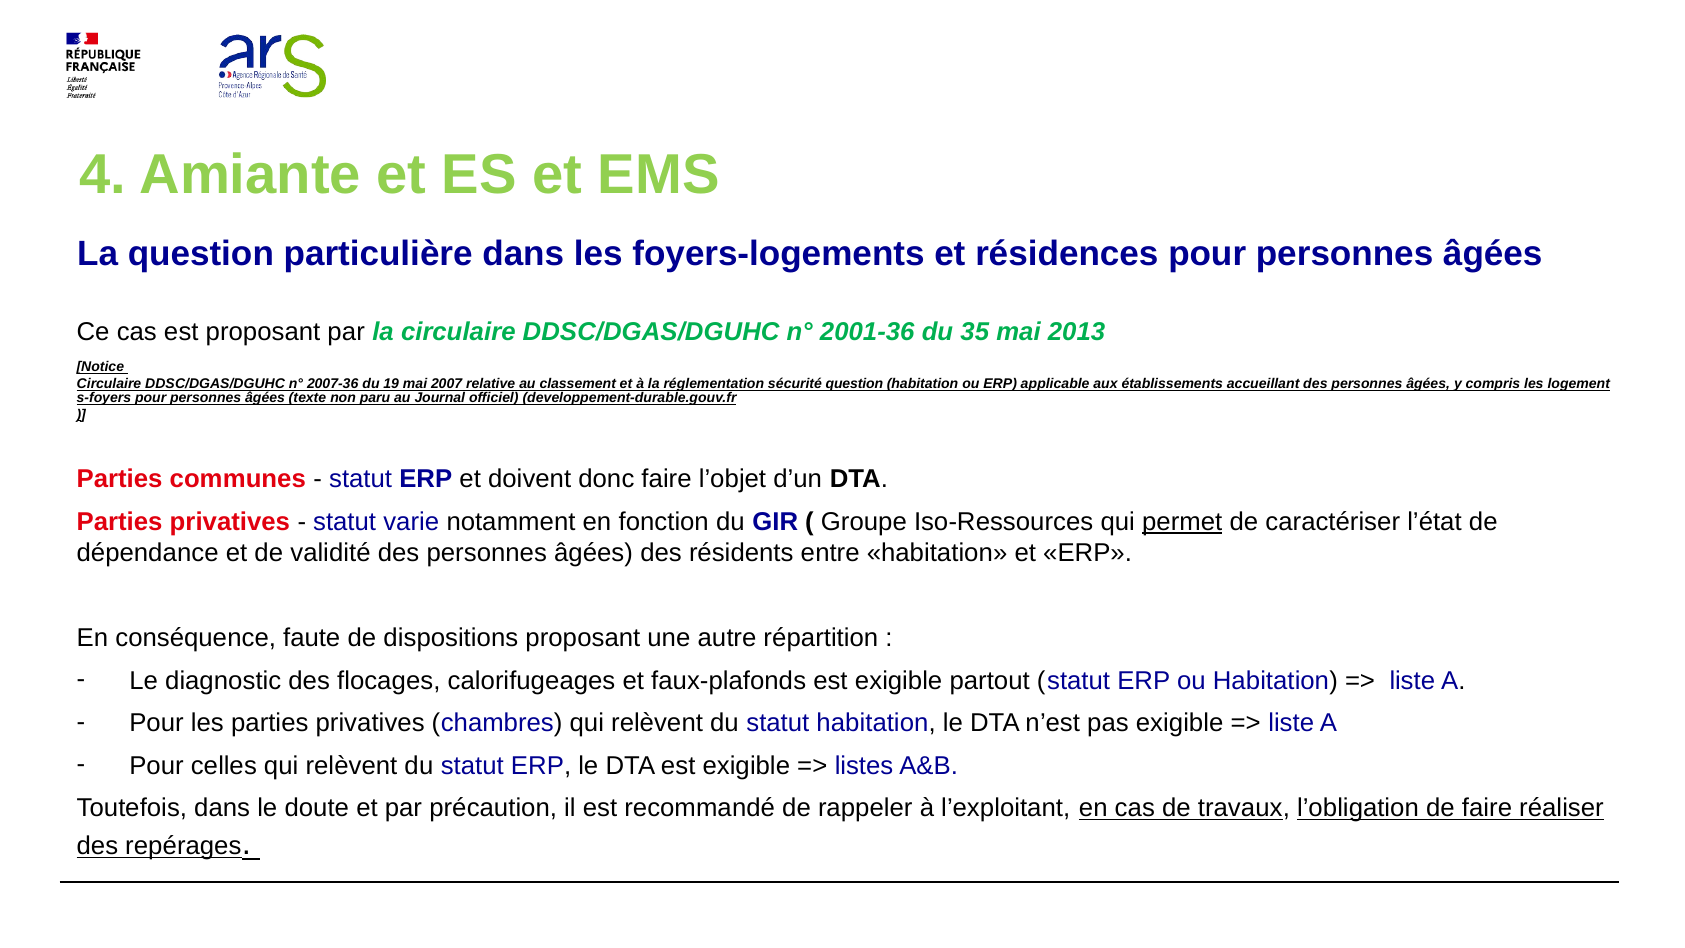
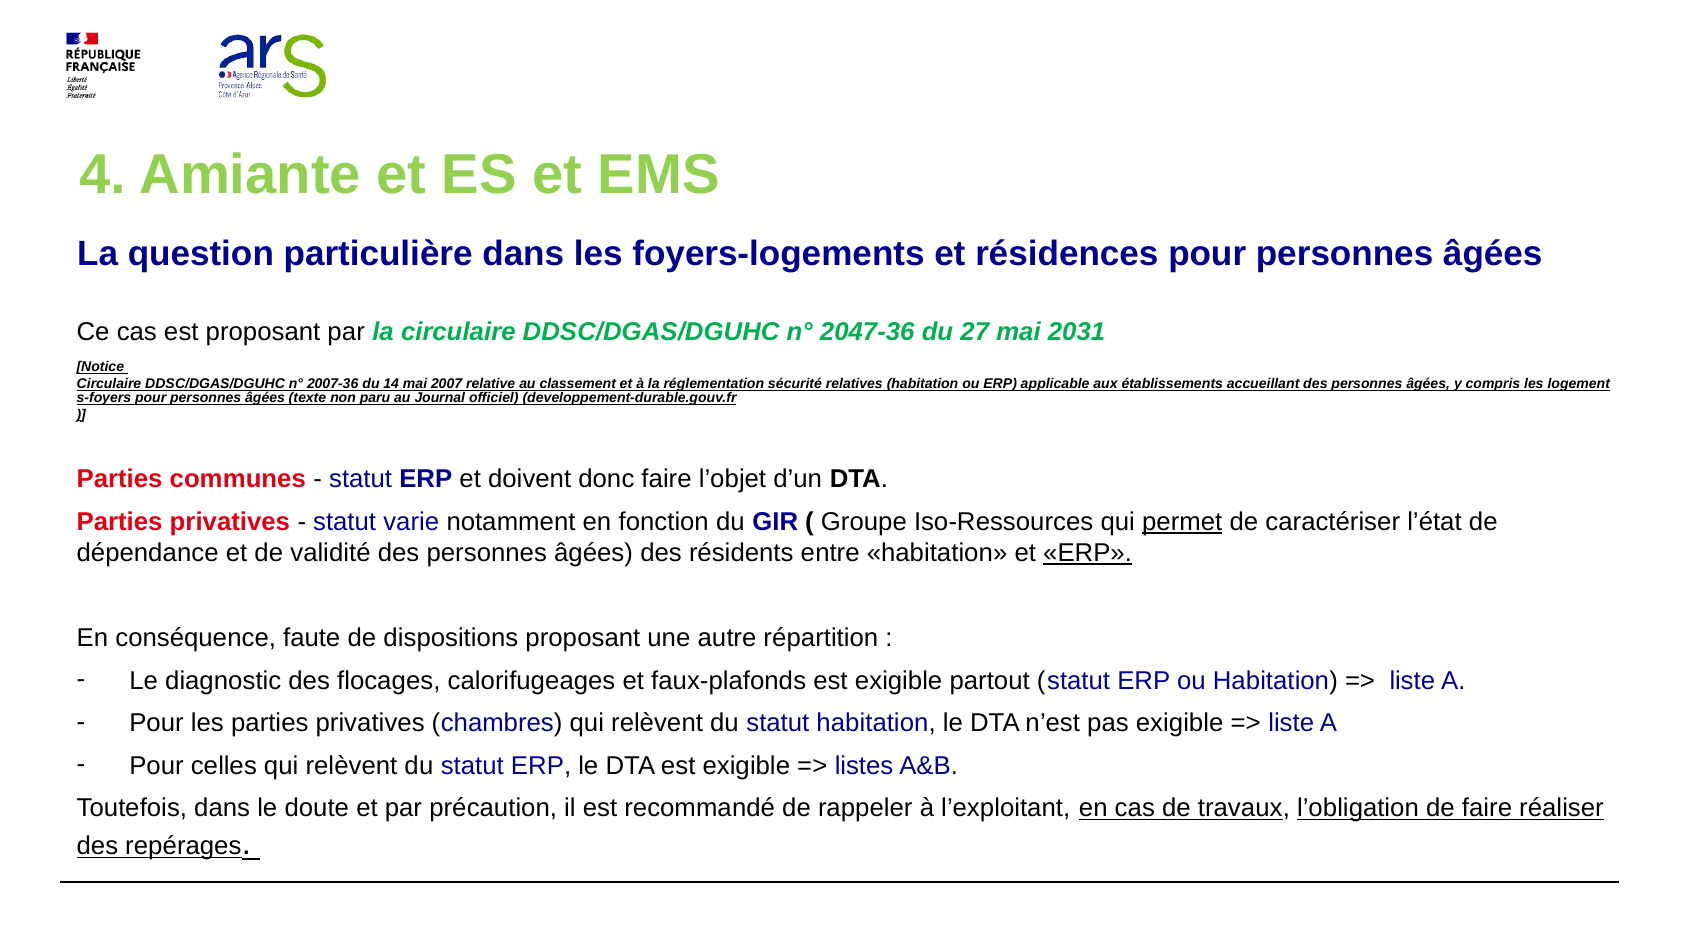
2001-36: 2001-36 -> 2047-36
35: 35 -> 27
2013: 2013 -> 2031
19: 19 -> 14
sécurité question: question -> relatives
ERP at (1088, 553) underline: none -> present
